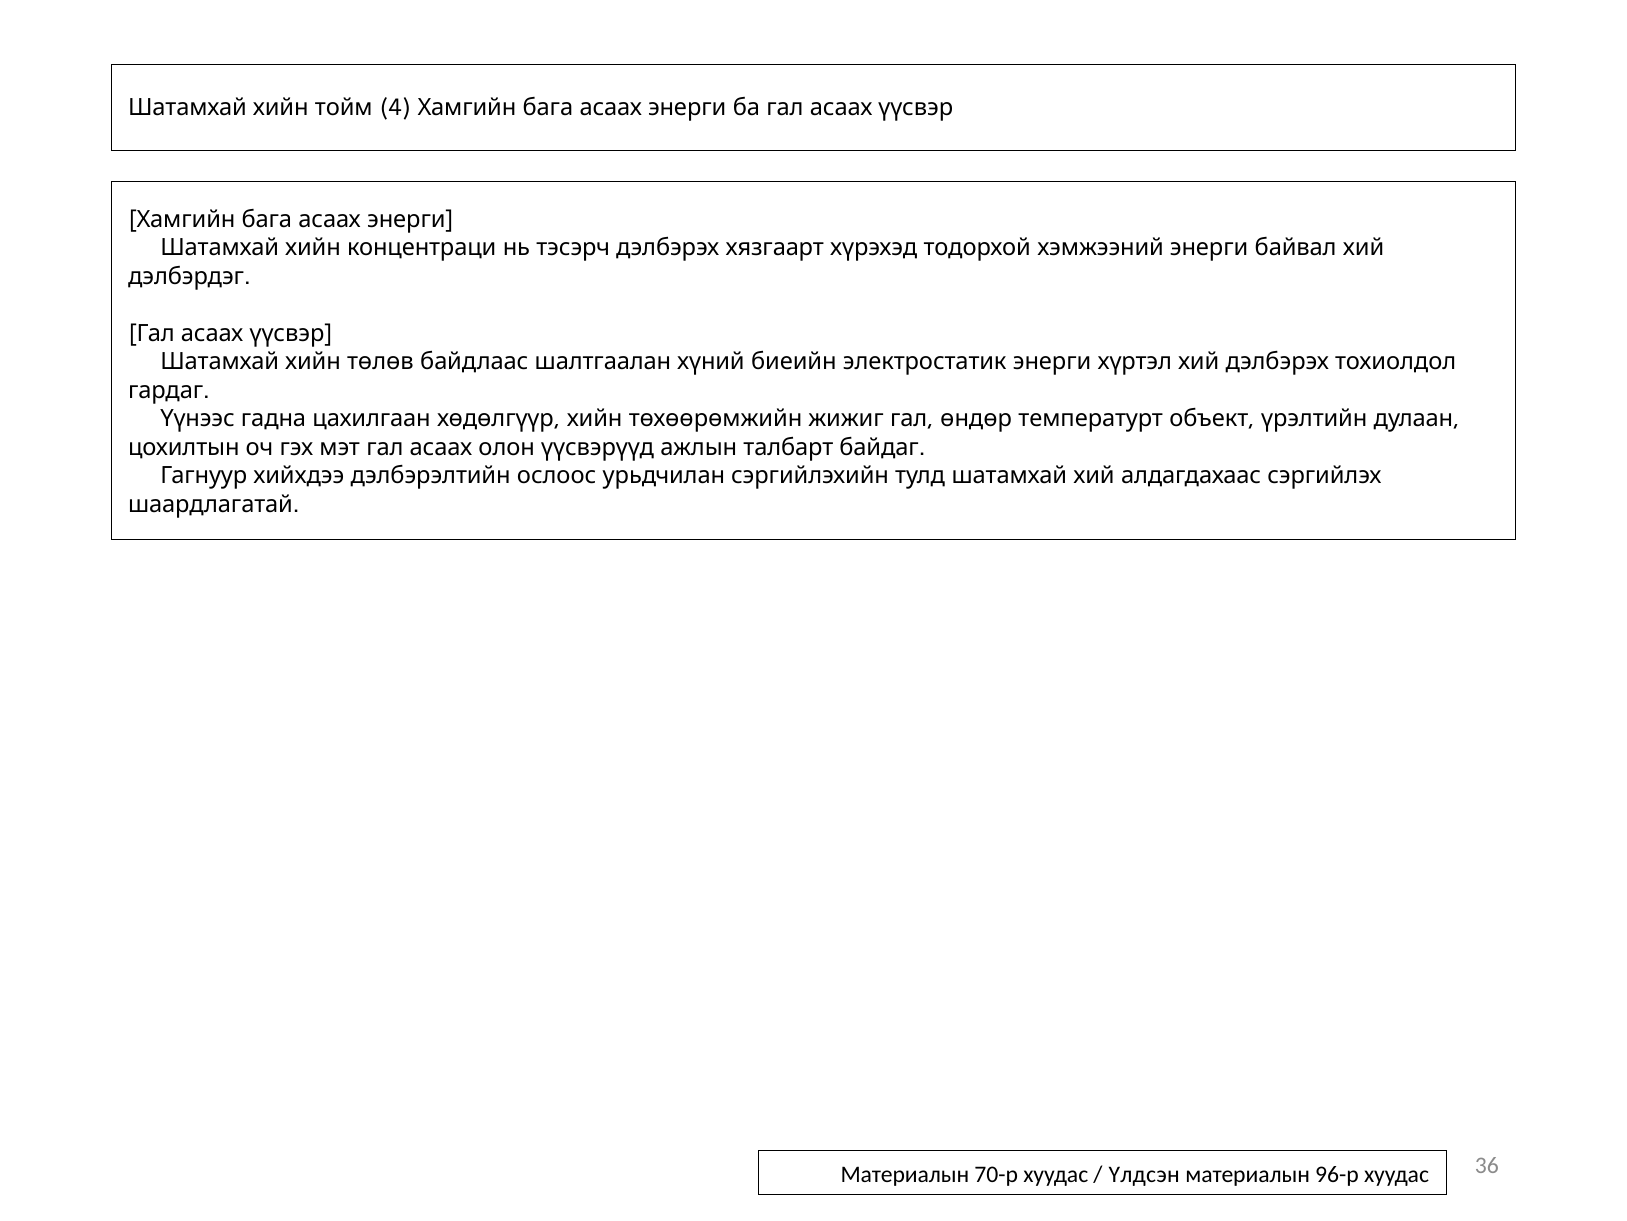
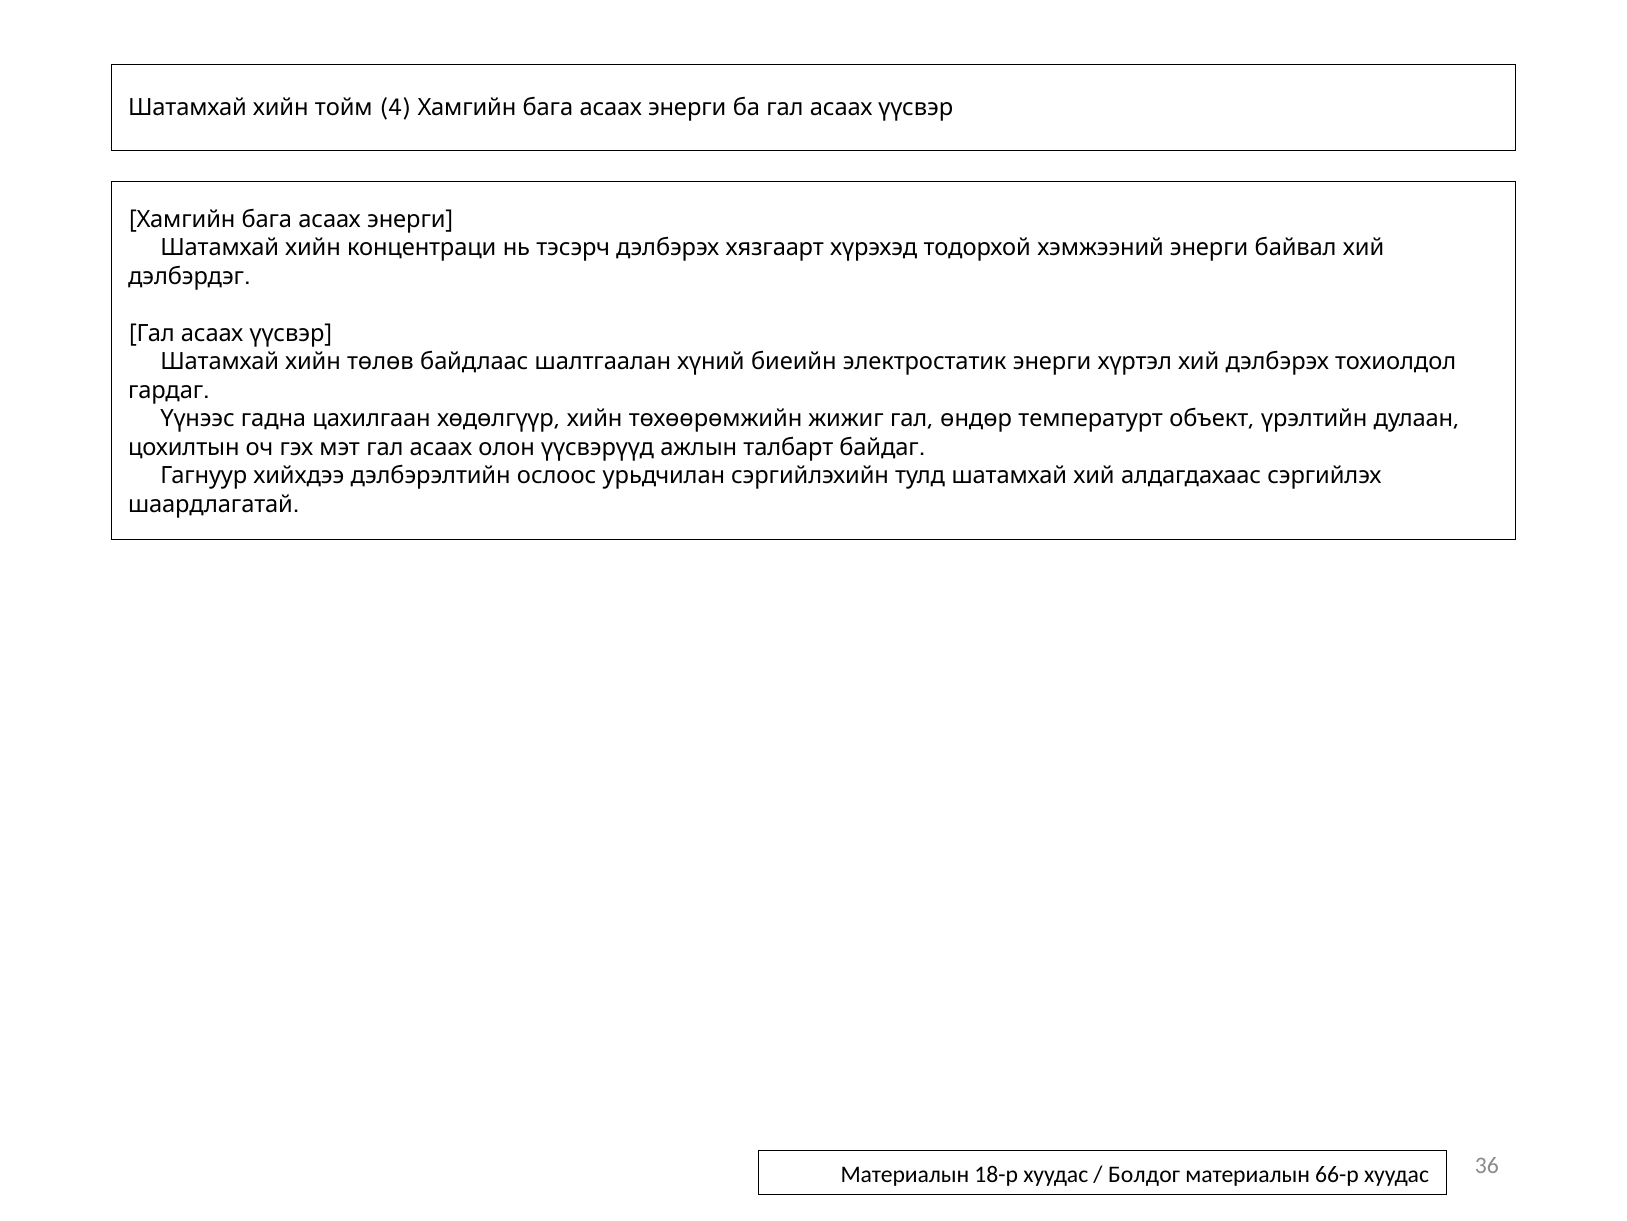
70-р: 70-р -> 18-р
Үлдсэн: Үлдсэн -> Болдог
96-р: 96-р -> 66-р
